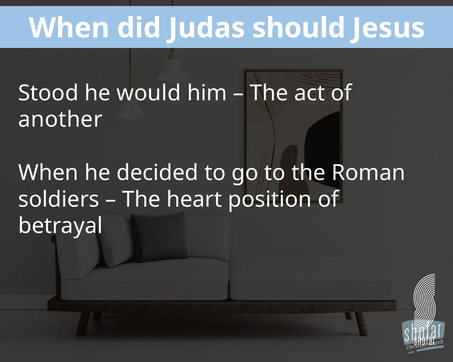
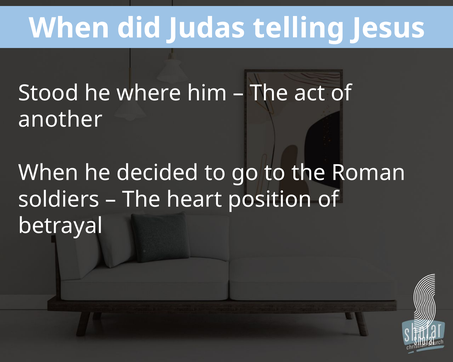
should: should -> telling
would: would -> where
